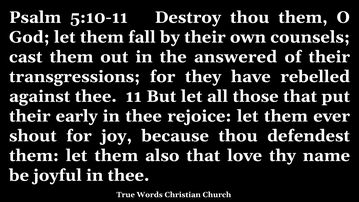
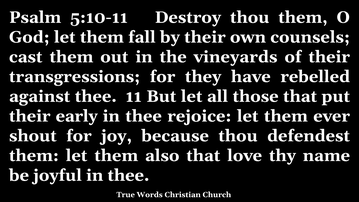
answered: answered -> vineyards
